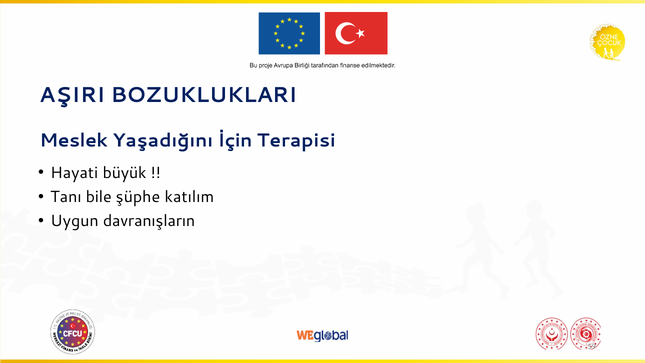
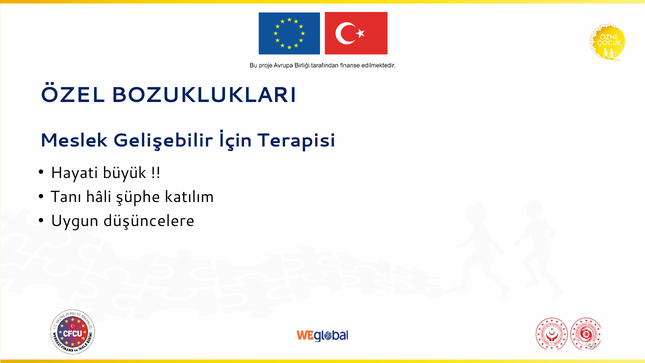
AŞIRI: AŞIRI -> ÖZEL
Yaşadığını: Yaşadığını -> Gelişebilir
bile: bile -> hâli
davranışların: davranışların -> düşüncelere
